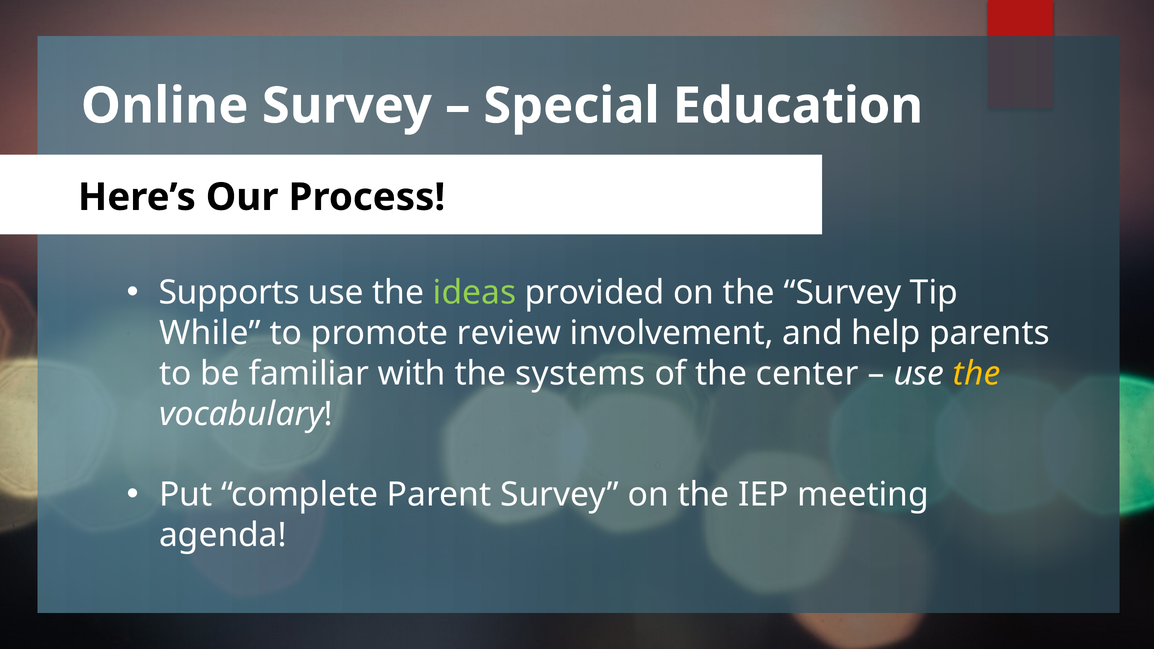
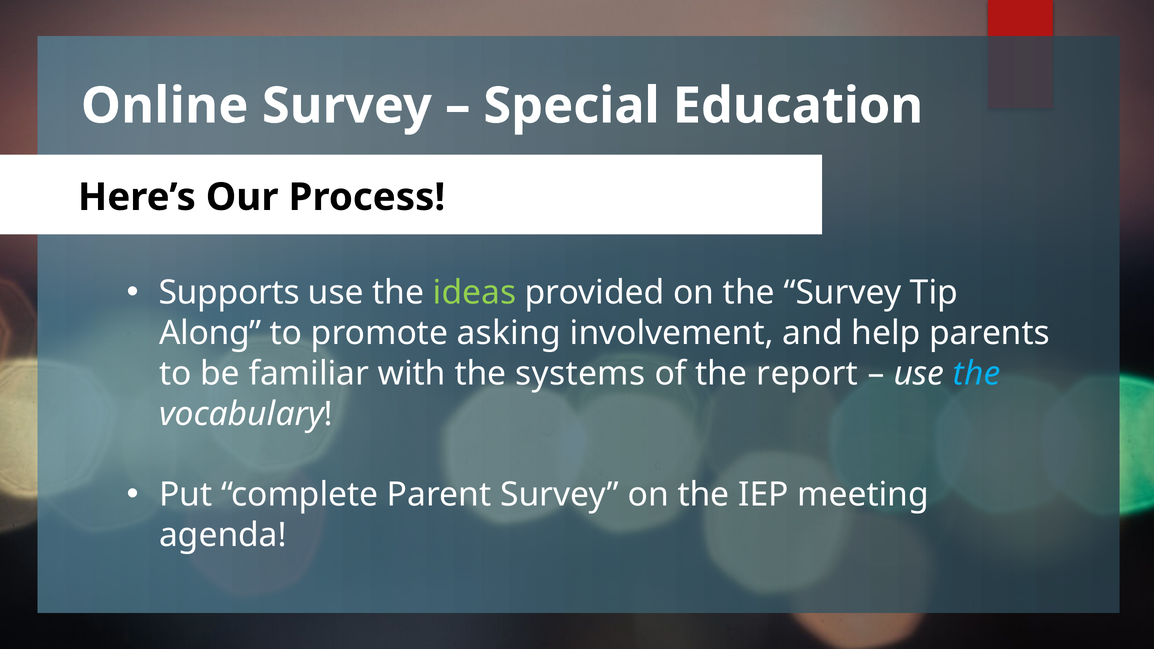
While: While -> Along
review: review -> asking
center: center -> report
the at (977, 374) colour: yellow -> light blue
